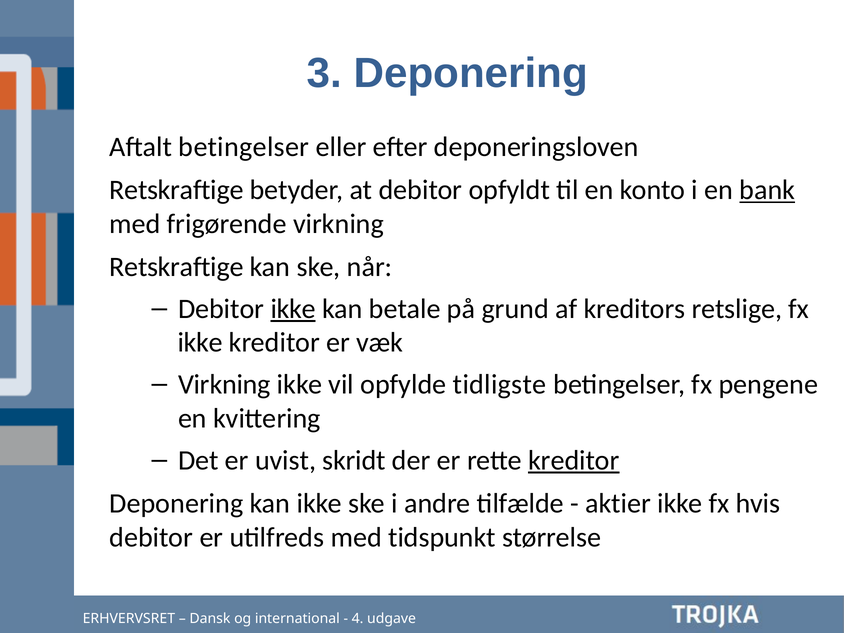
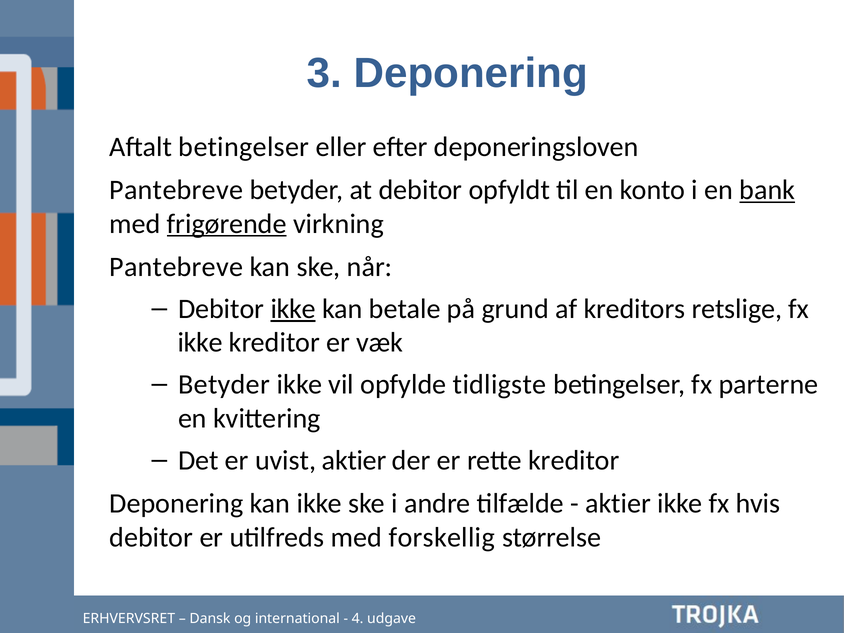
Retskraftige at (176, 190): Retskraftige -> Pantebreve
frigørende underline: none -> present
Retskraftige at (176, 267): Retskraftige -> Pantebreve
Virkning at (224, 385): Virkning -> Betyder
pengene: pengene -> parterne
uvist skridt: skridt -> aktier
kreditor at (574, 460) underline: present -> none
tidspunkt: tidspunkt -> forskellig
